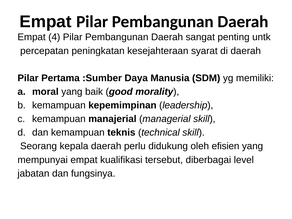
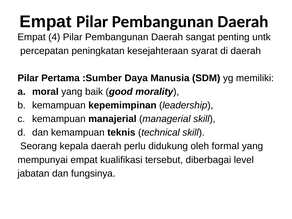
efisien: efisien -> formal
